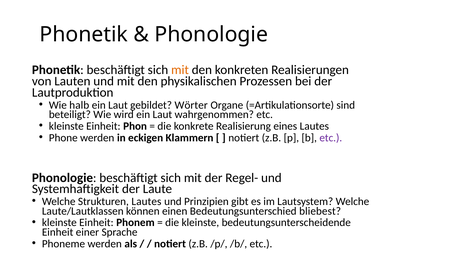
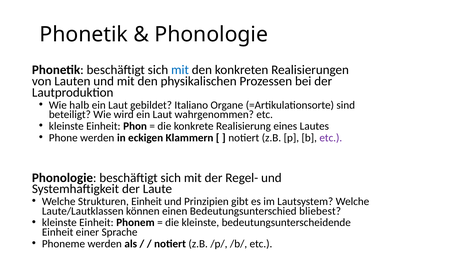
mit at (180, 70) colour: orange -> blue
Wörter: Wörter -> Italiano
Strukturen Lautes: Lautes -> Einheit
